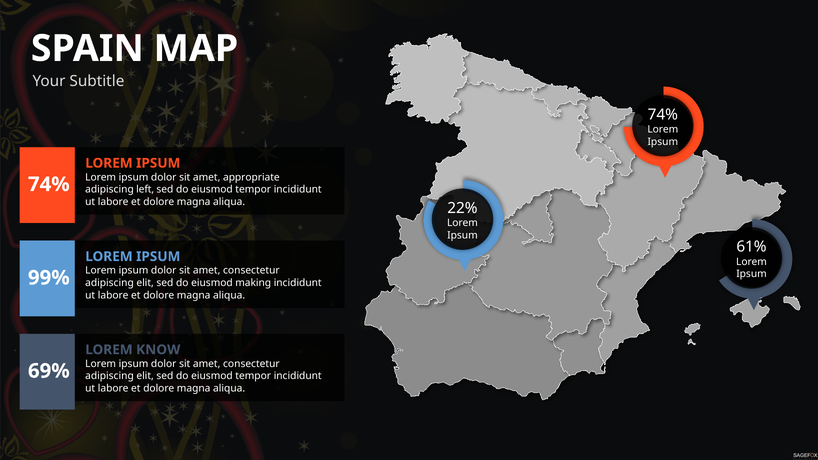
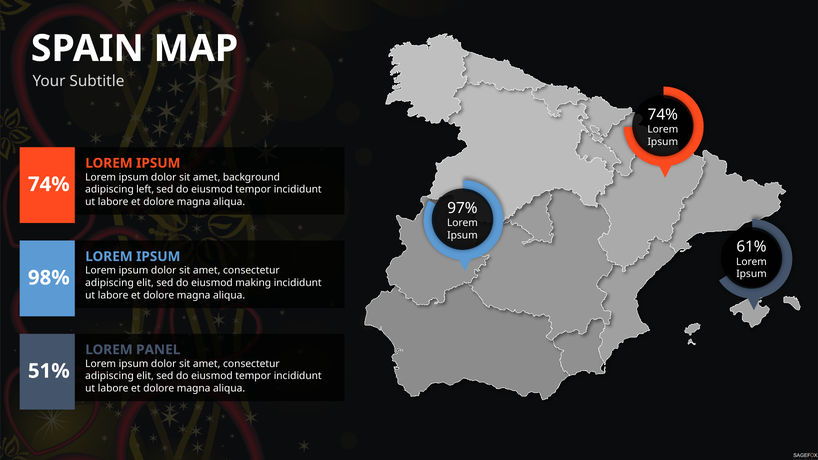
appropriate: appropriate -> background
22%: 22% -> 97%
99%: 99% -> 98%
KNOW: KNOW -> PANEL
69%: 69% -> 51%
